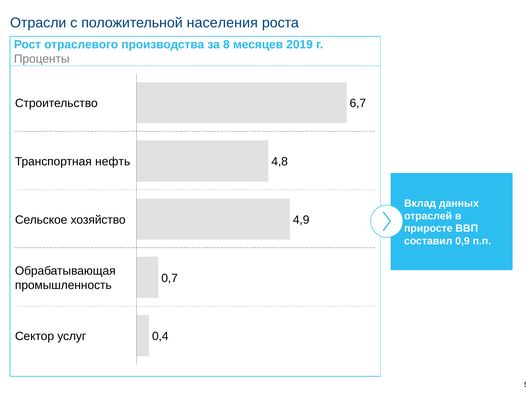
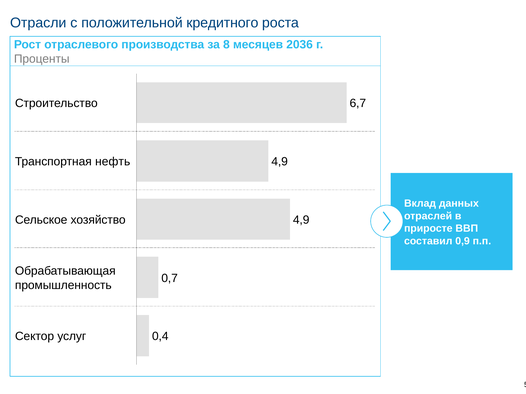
населения: населения -> кредитного
2019: 2019 -> 2036
4,8 at (280, 162): 4,8 -> 4,9
